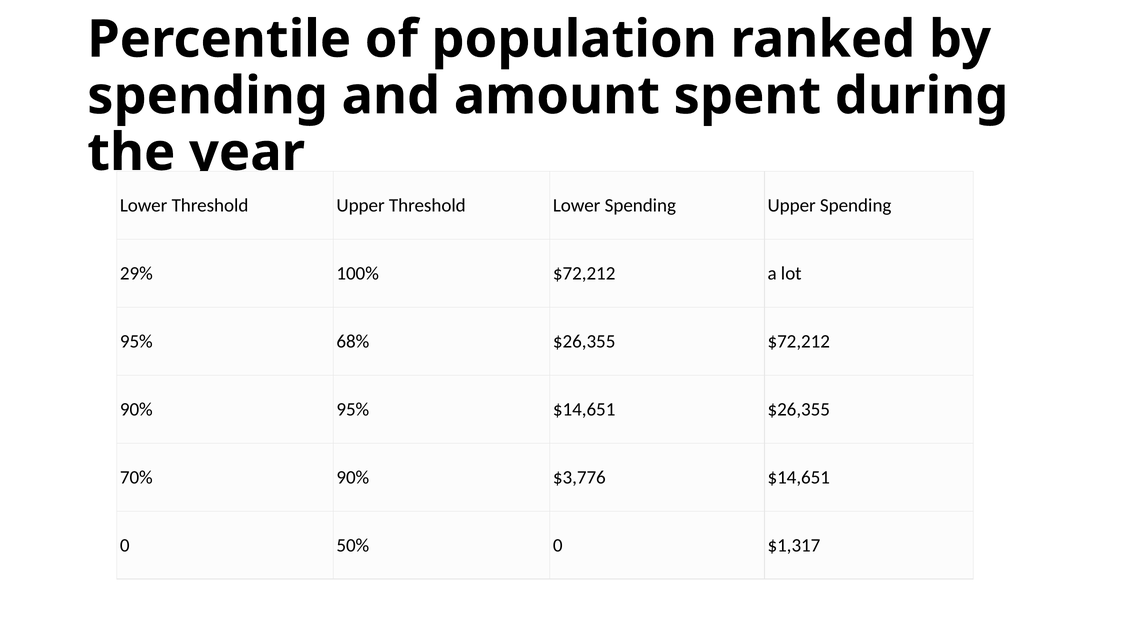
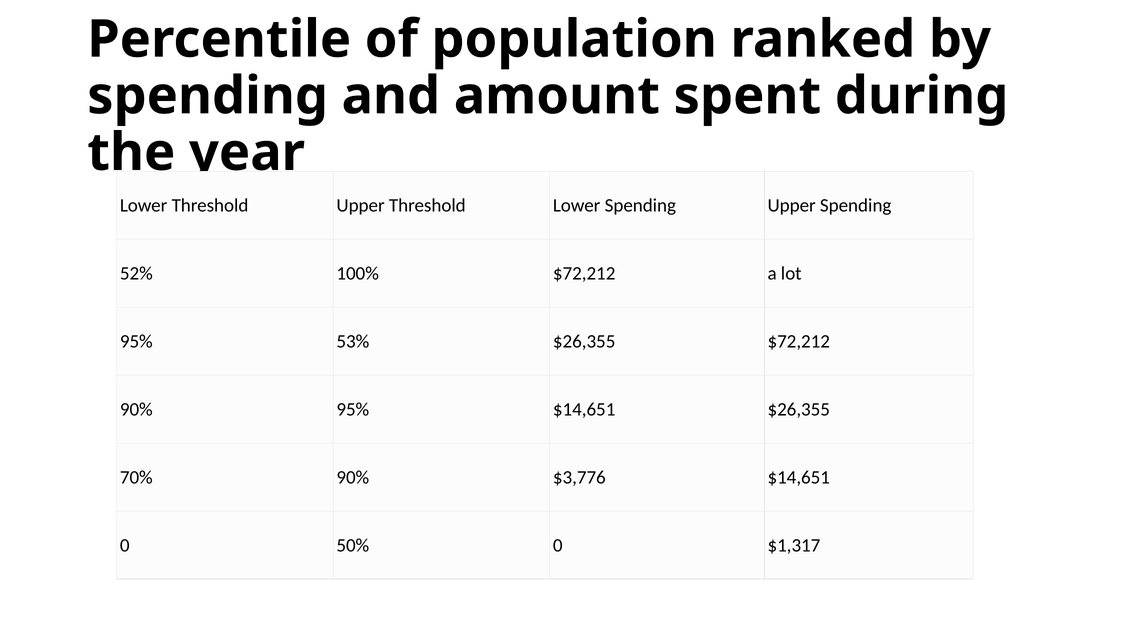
29%: 29% -> 52%
68%: 68% -> 53%
